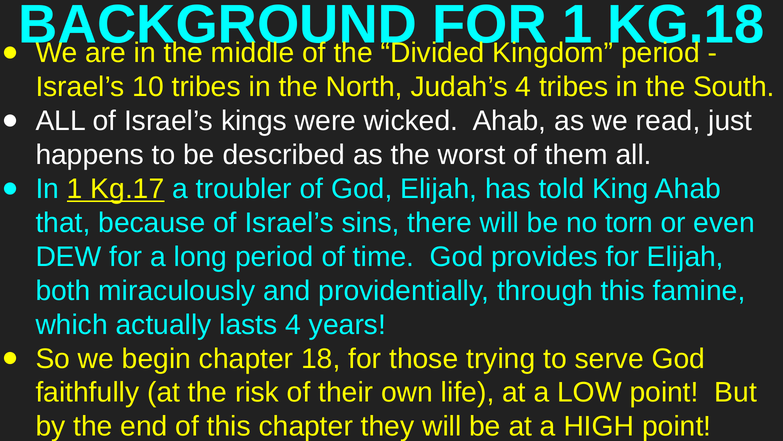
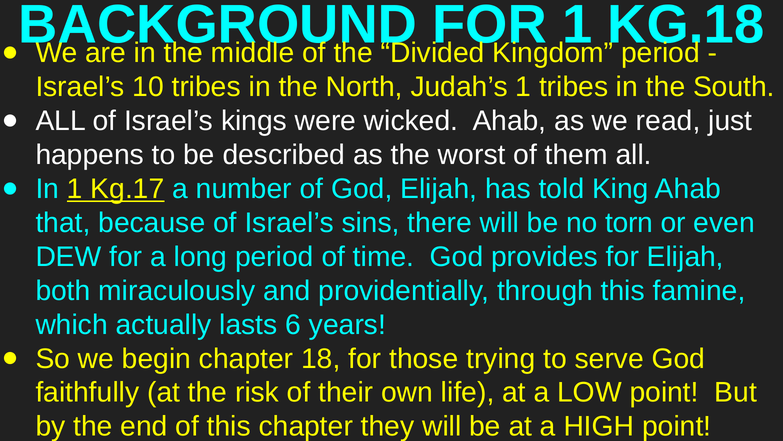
Judah’s 4: 4 -> 1
troubler: troubler -> number
lasts 4: 4 -> 6
